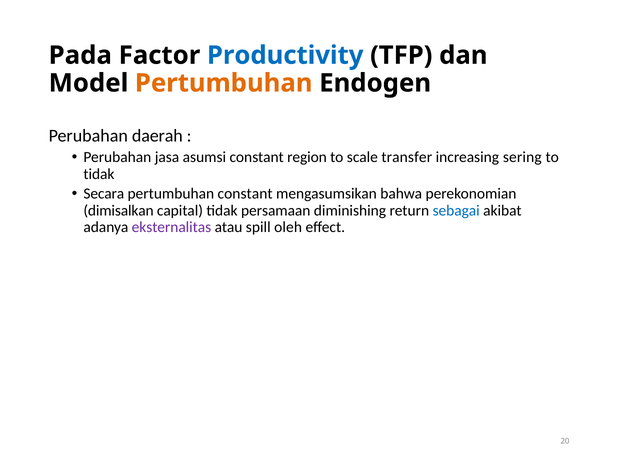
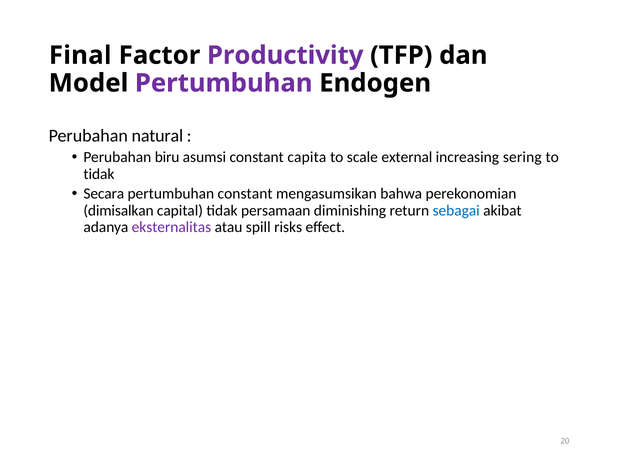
Pada: Pada -> Final
Productivity colour: blue -> purple
Pertumbuhan at (224, 83) colour: orange -> purple
daerah: daerah -> natural
jasa: jasa -> biru
region: region -> capita
transfer: transfer -> external
oleh: oleh -> risks
